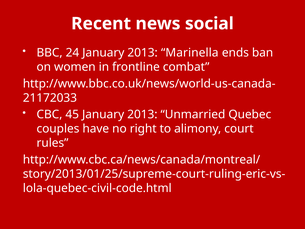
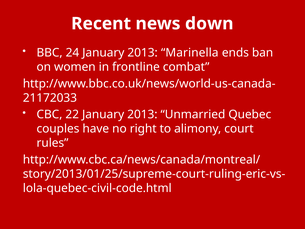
social: social -> down
45: 45 -> 22
